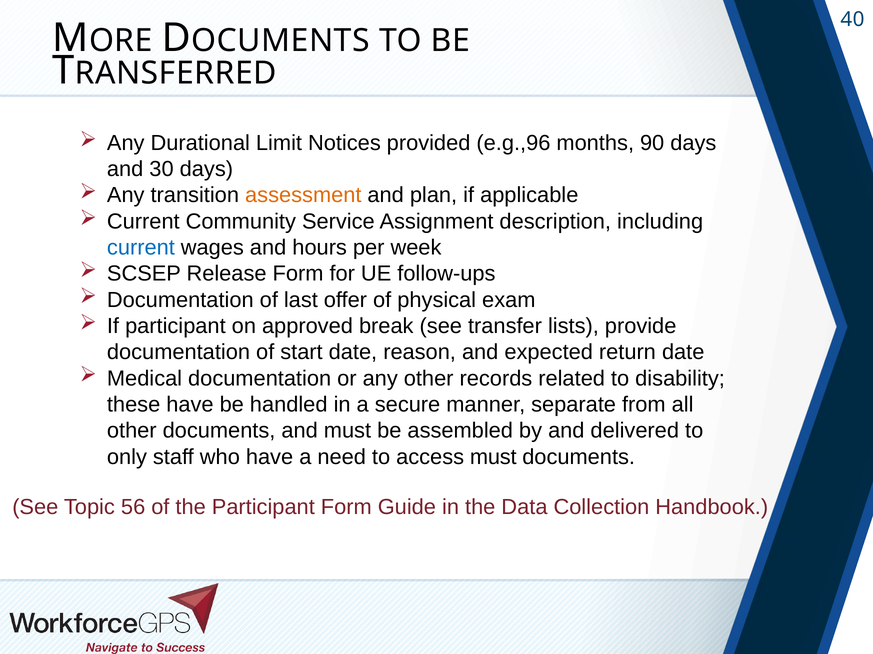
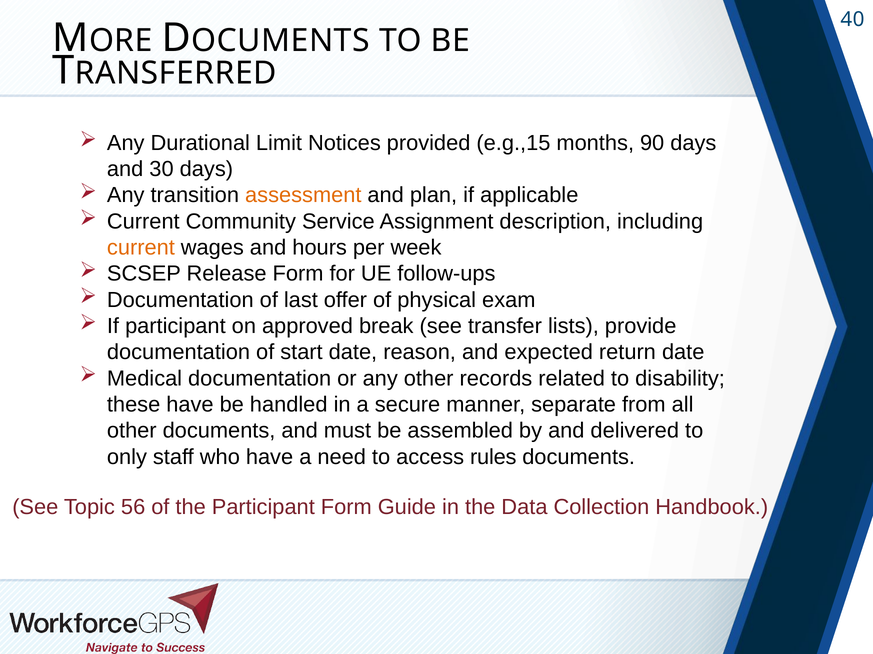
e.g.,96: e.g.,96 -> e.g.,15
current at (141, 248) colour: blue -> orange
access must: must -> rules
